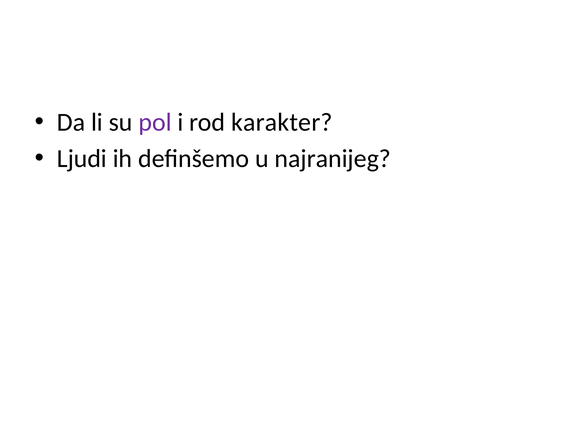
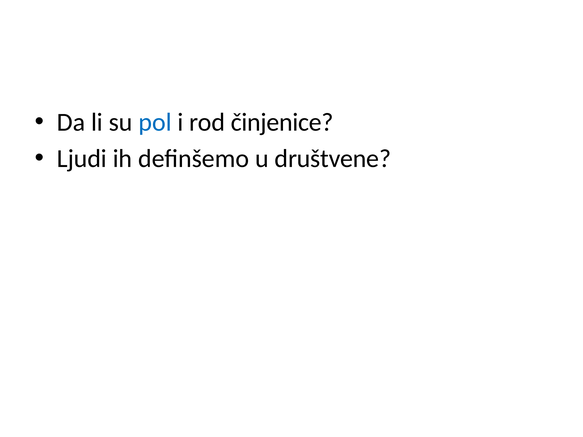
pol colour: purple -> blue
karakter: karakter -> činjenice
najranijeg: najranijeg -> društvene
